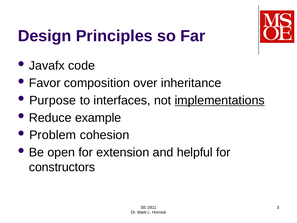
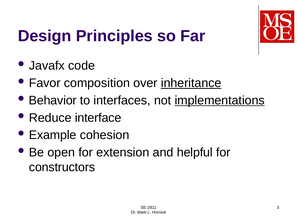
inheritance underline: none -> present
Purpose: Purpose -> Behavior
example: example -> interface
Problem: Problem -> Example
